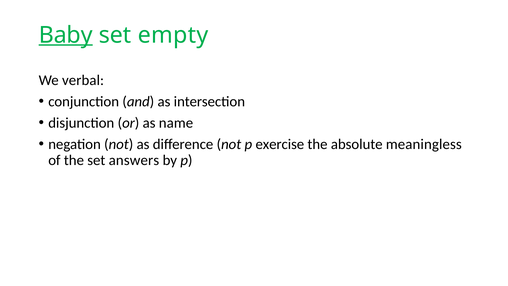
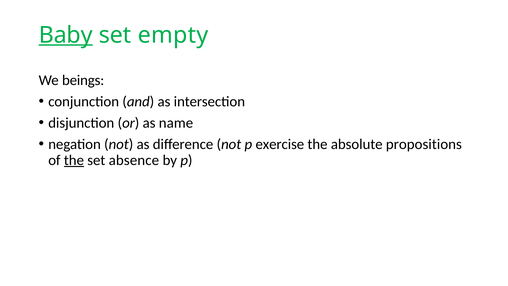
verbal: verbal -> beings
meaningless: meaningless -> propositions
the at (74, 160) underline: none -> present
answers: answers -> absence
